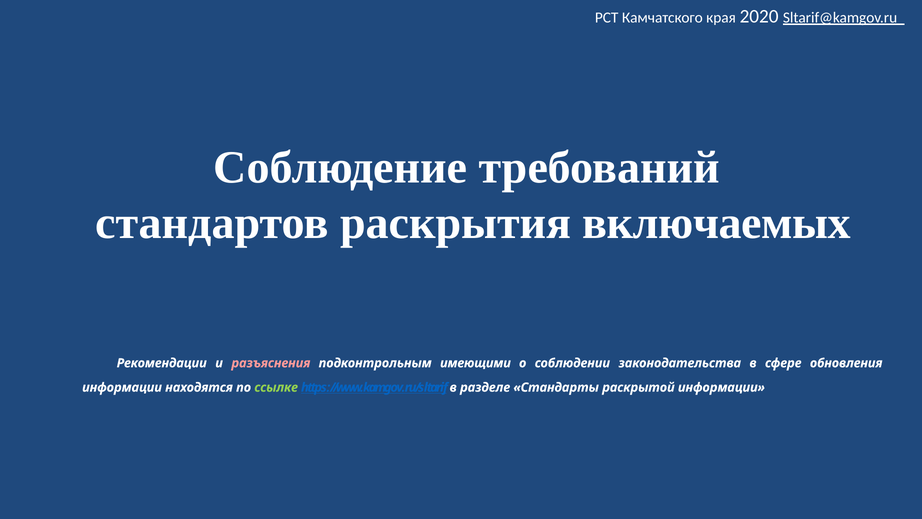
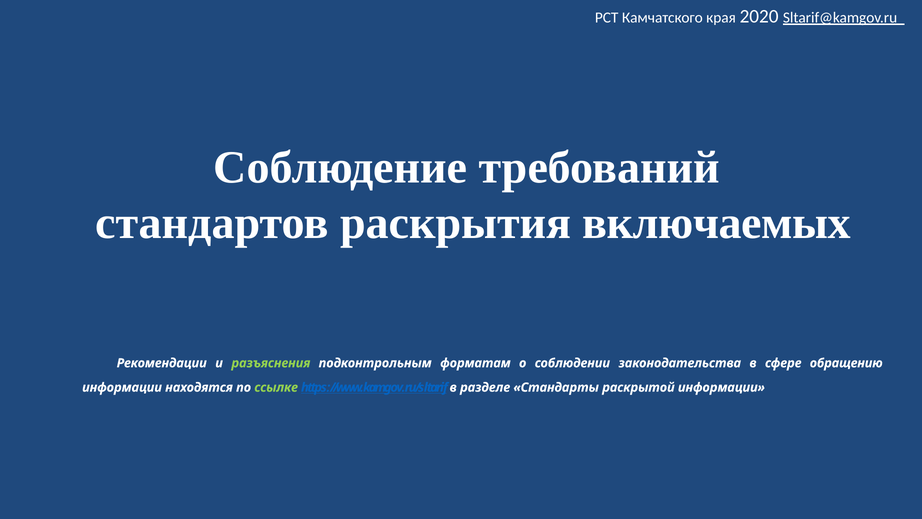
разъяснения colour: pink -> light green
имеющими: имеющими -> форматам
обновления: обновления -> обращению
